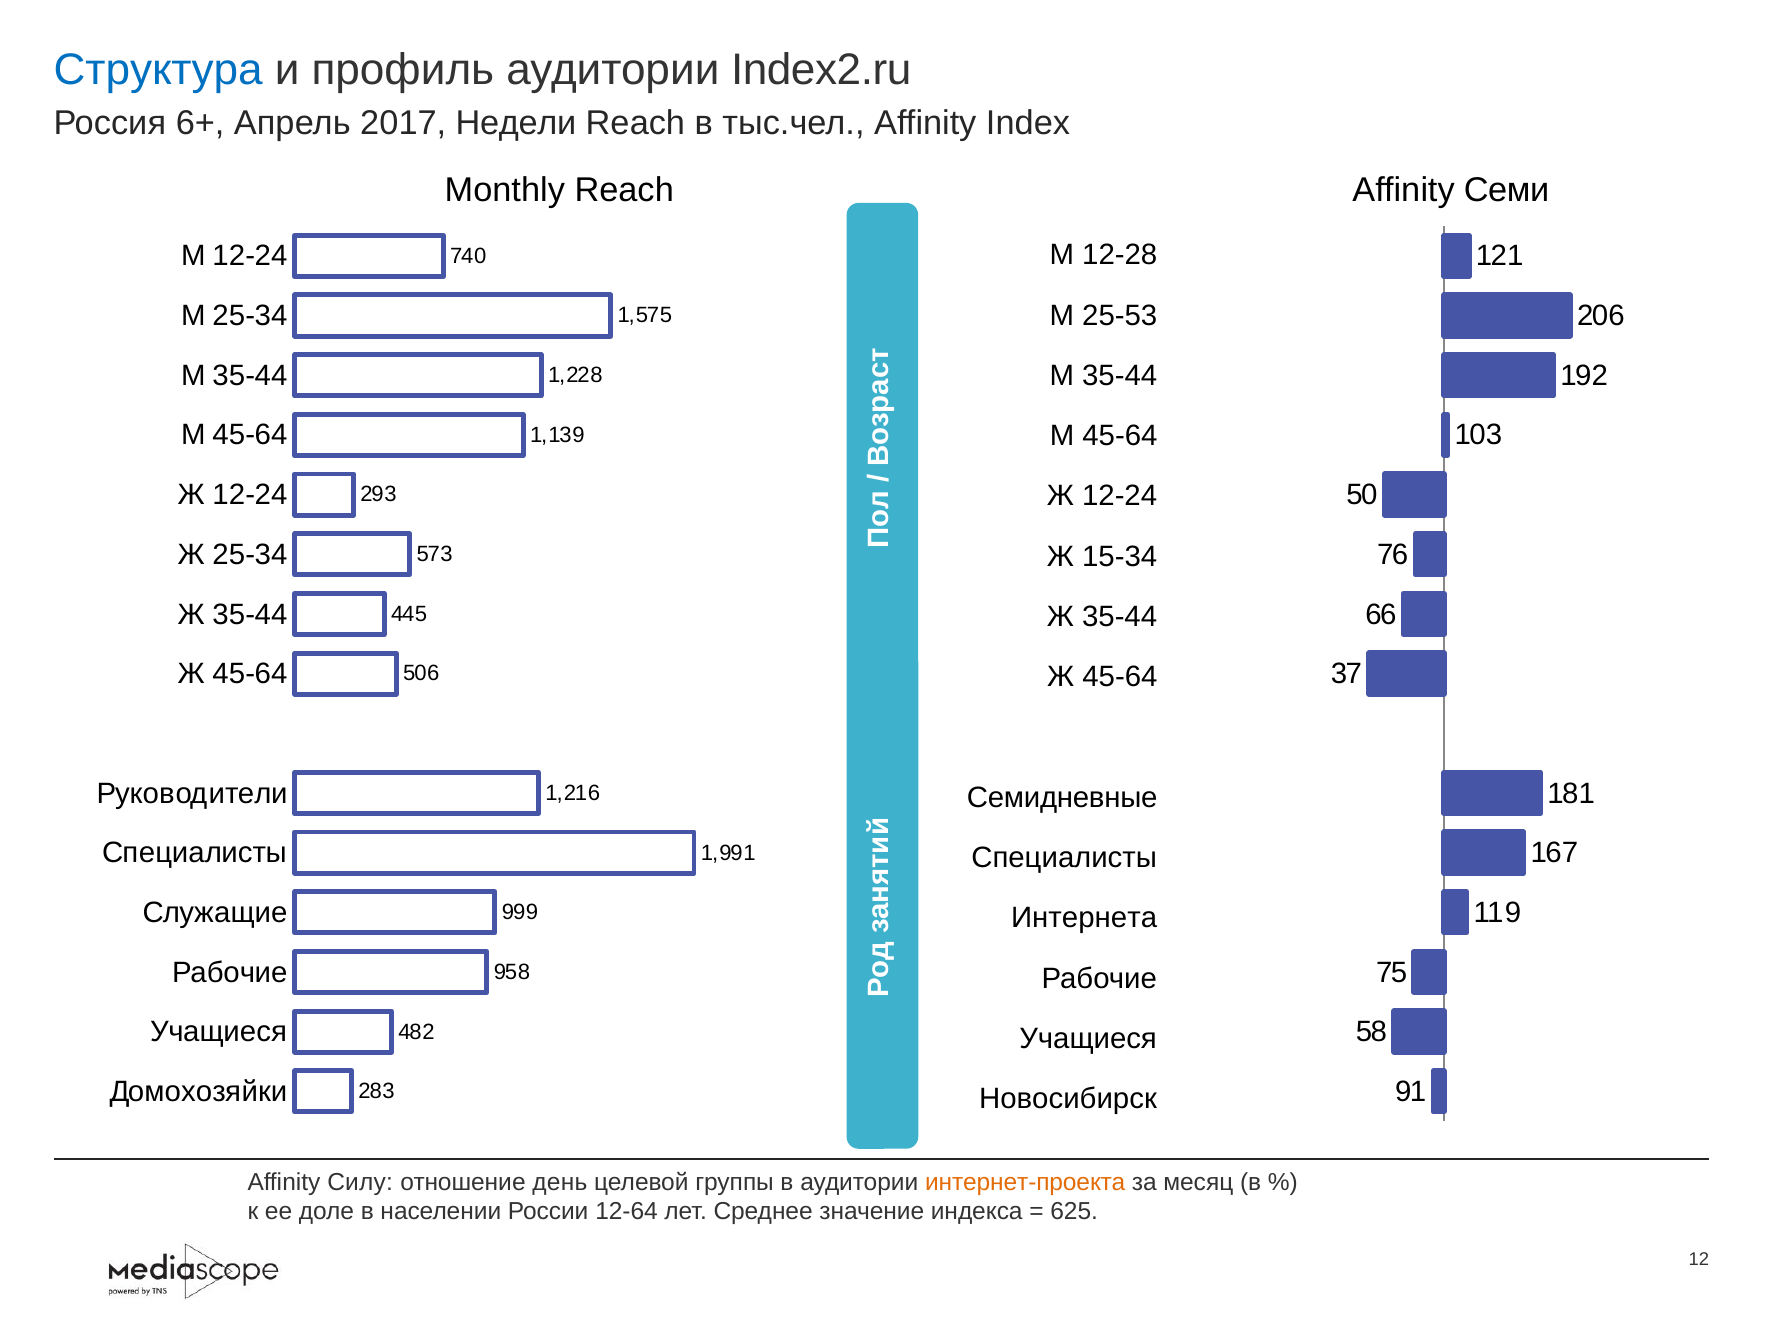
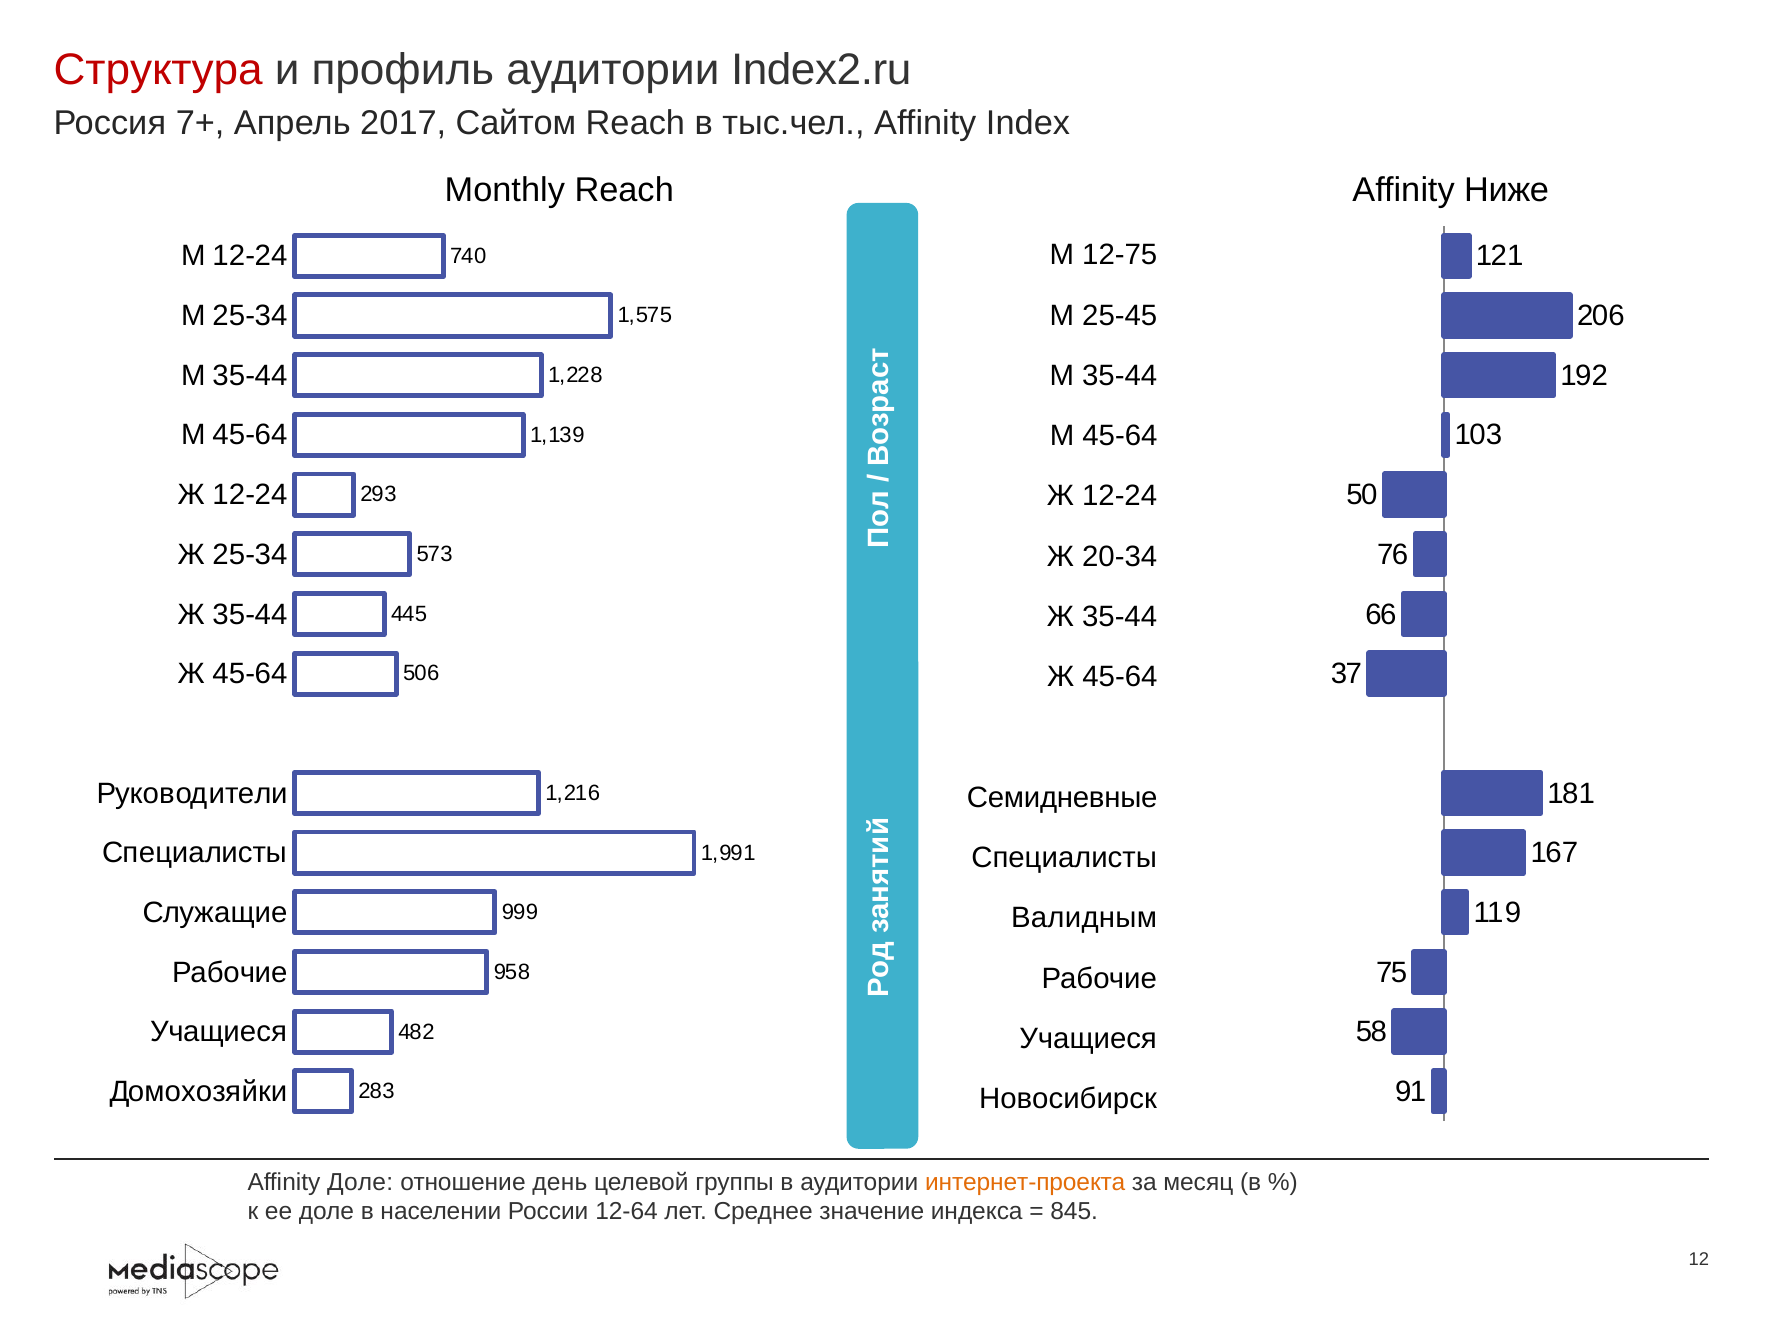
Структура colour: blue -> red
6+: 6+ -> 7+
Недели: Недели -> Сайтом
Семи: Семи -> Ниже
12-28: 12-28 -> 12-75
25-53: 25-53 -> 25-45
15-34: 15-34 -> 20-34
Интернета: Интернета -> Валидным
Affinity Силу: Силу -> Доле
625: 625 -> 845
